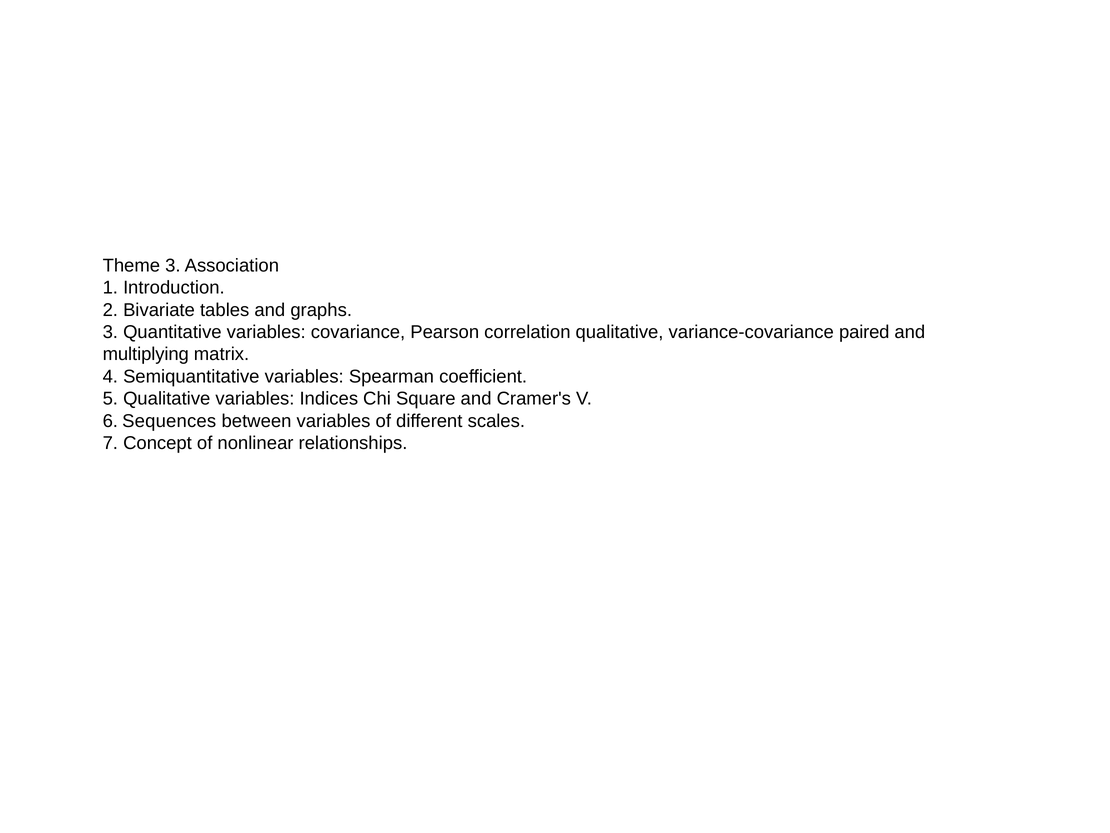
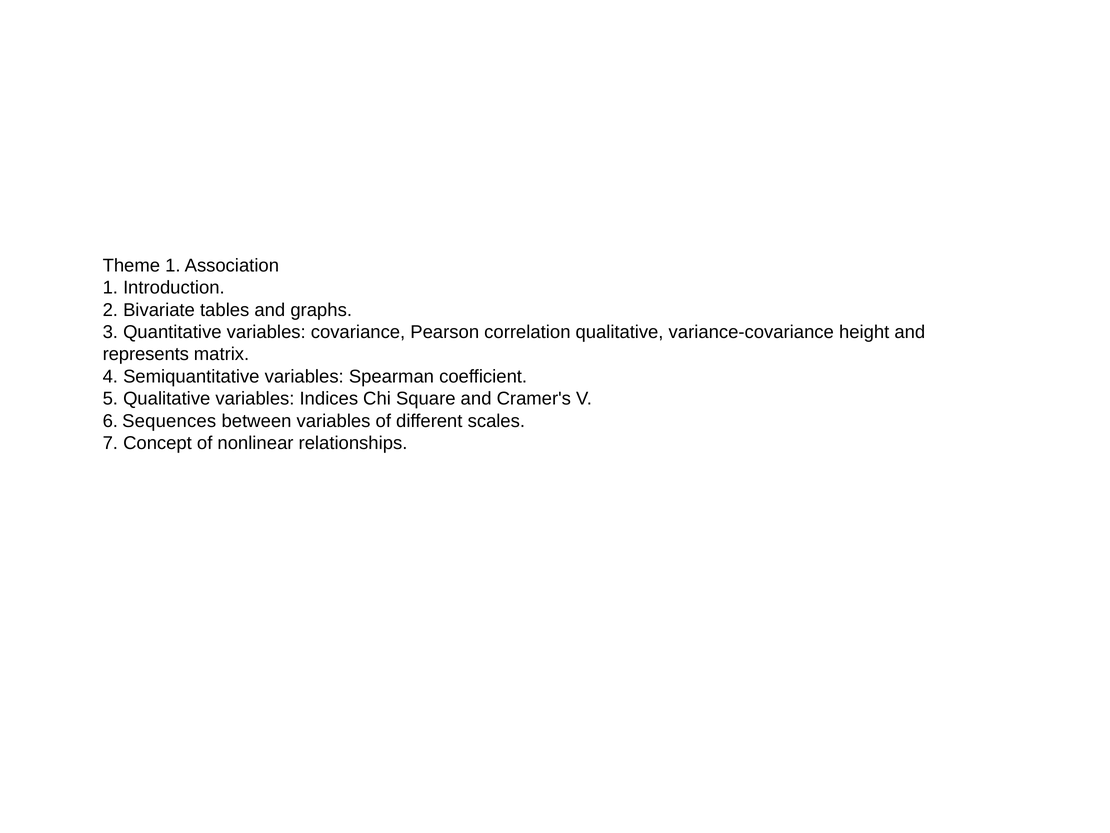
Theme 3: 3 -> 1
paired: paired -> height
multiplying: multiplying -> represents
